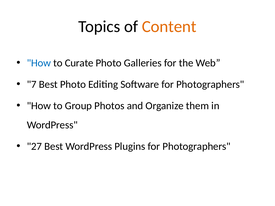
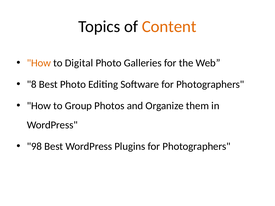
How at (39, 63) colour: blue -> orange
Curate: Curate -> Digital
7: 7 -> 8
27: 27 -> 98
